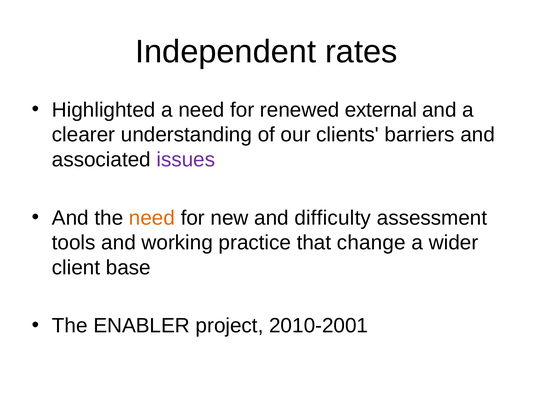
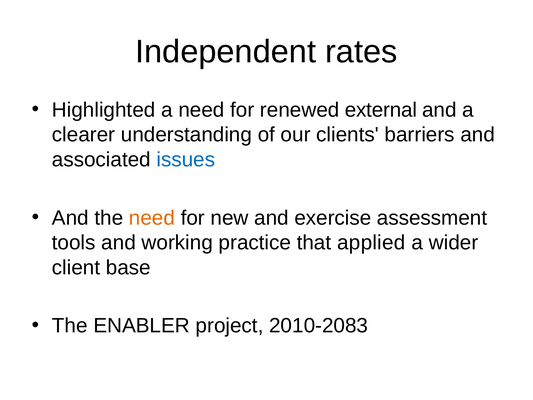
issues colour: purple -> blue
difficulty: difficulty -> exercise
change: change -> applied
2010-2001: 2010-2001 -> 2010-2083
